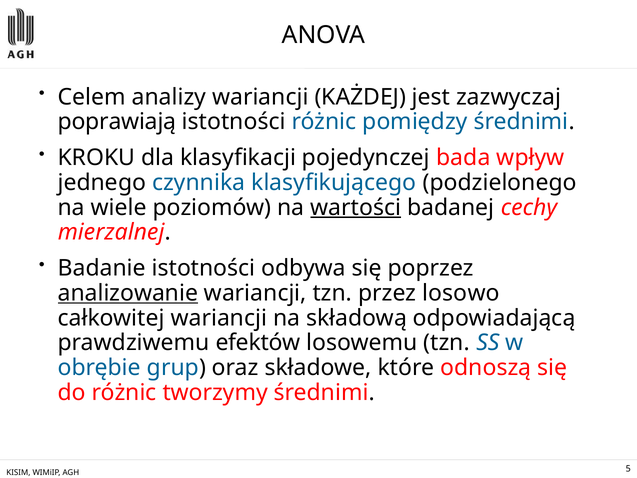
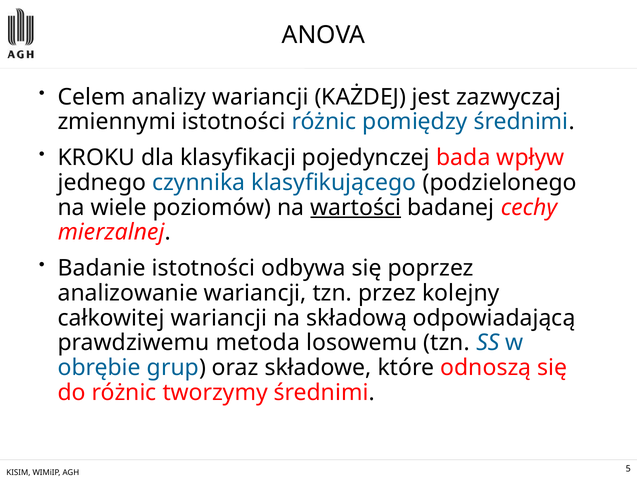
poprawiają: poprawiają -> zmiennymi
analizowanie underline: present -> none
losowo: losowo -> kolejny
efektów: efektów -> metoda
